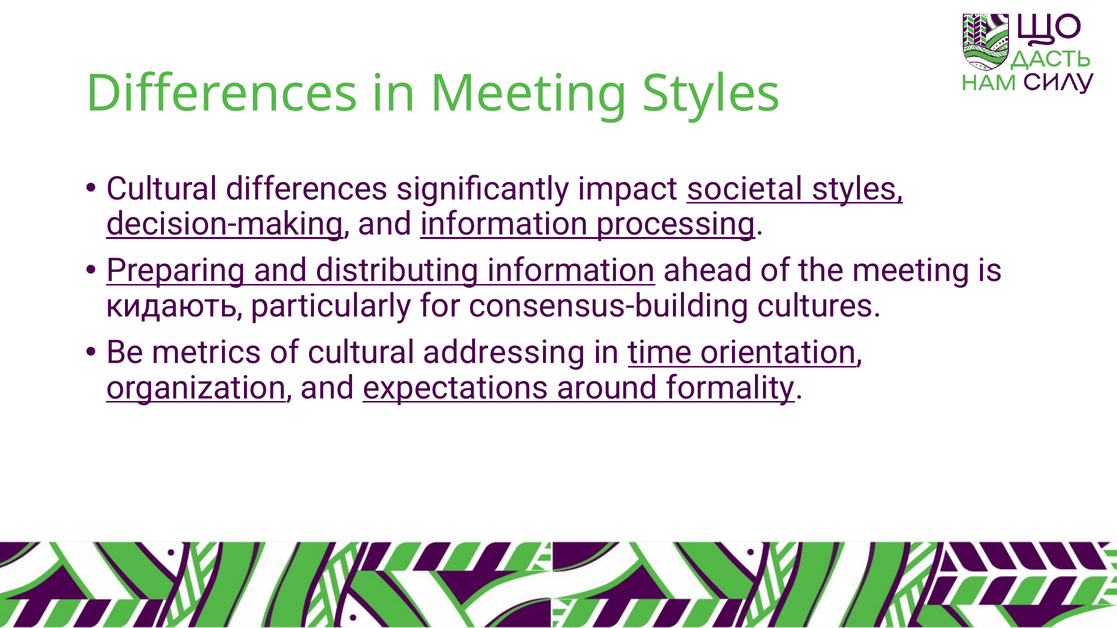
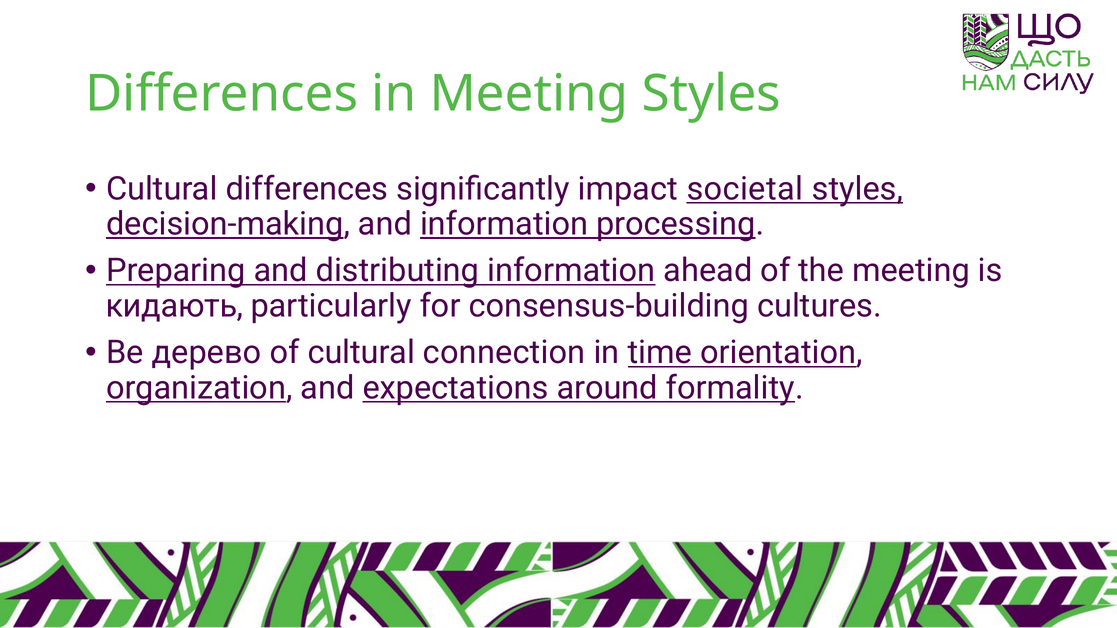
metrics: metrics -> дерево
addressing: addressing -> connection
